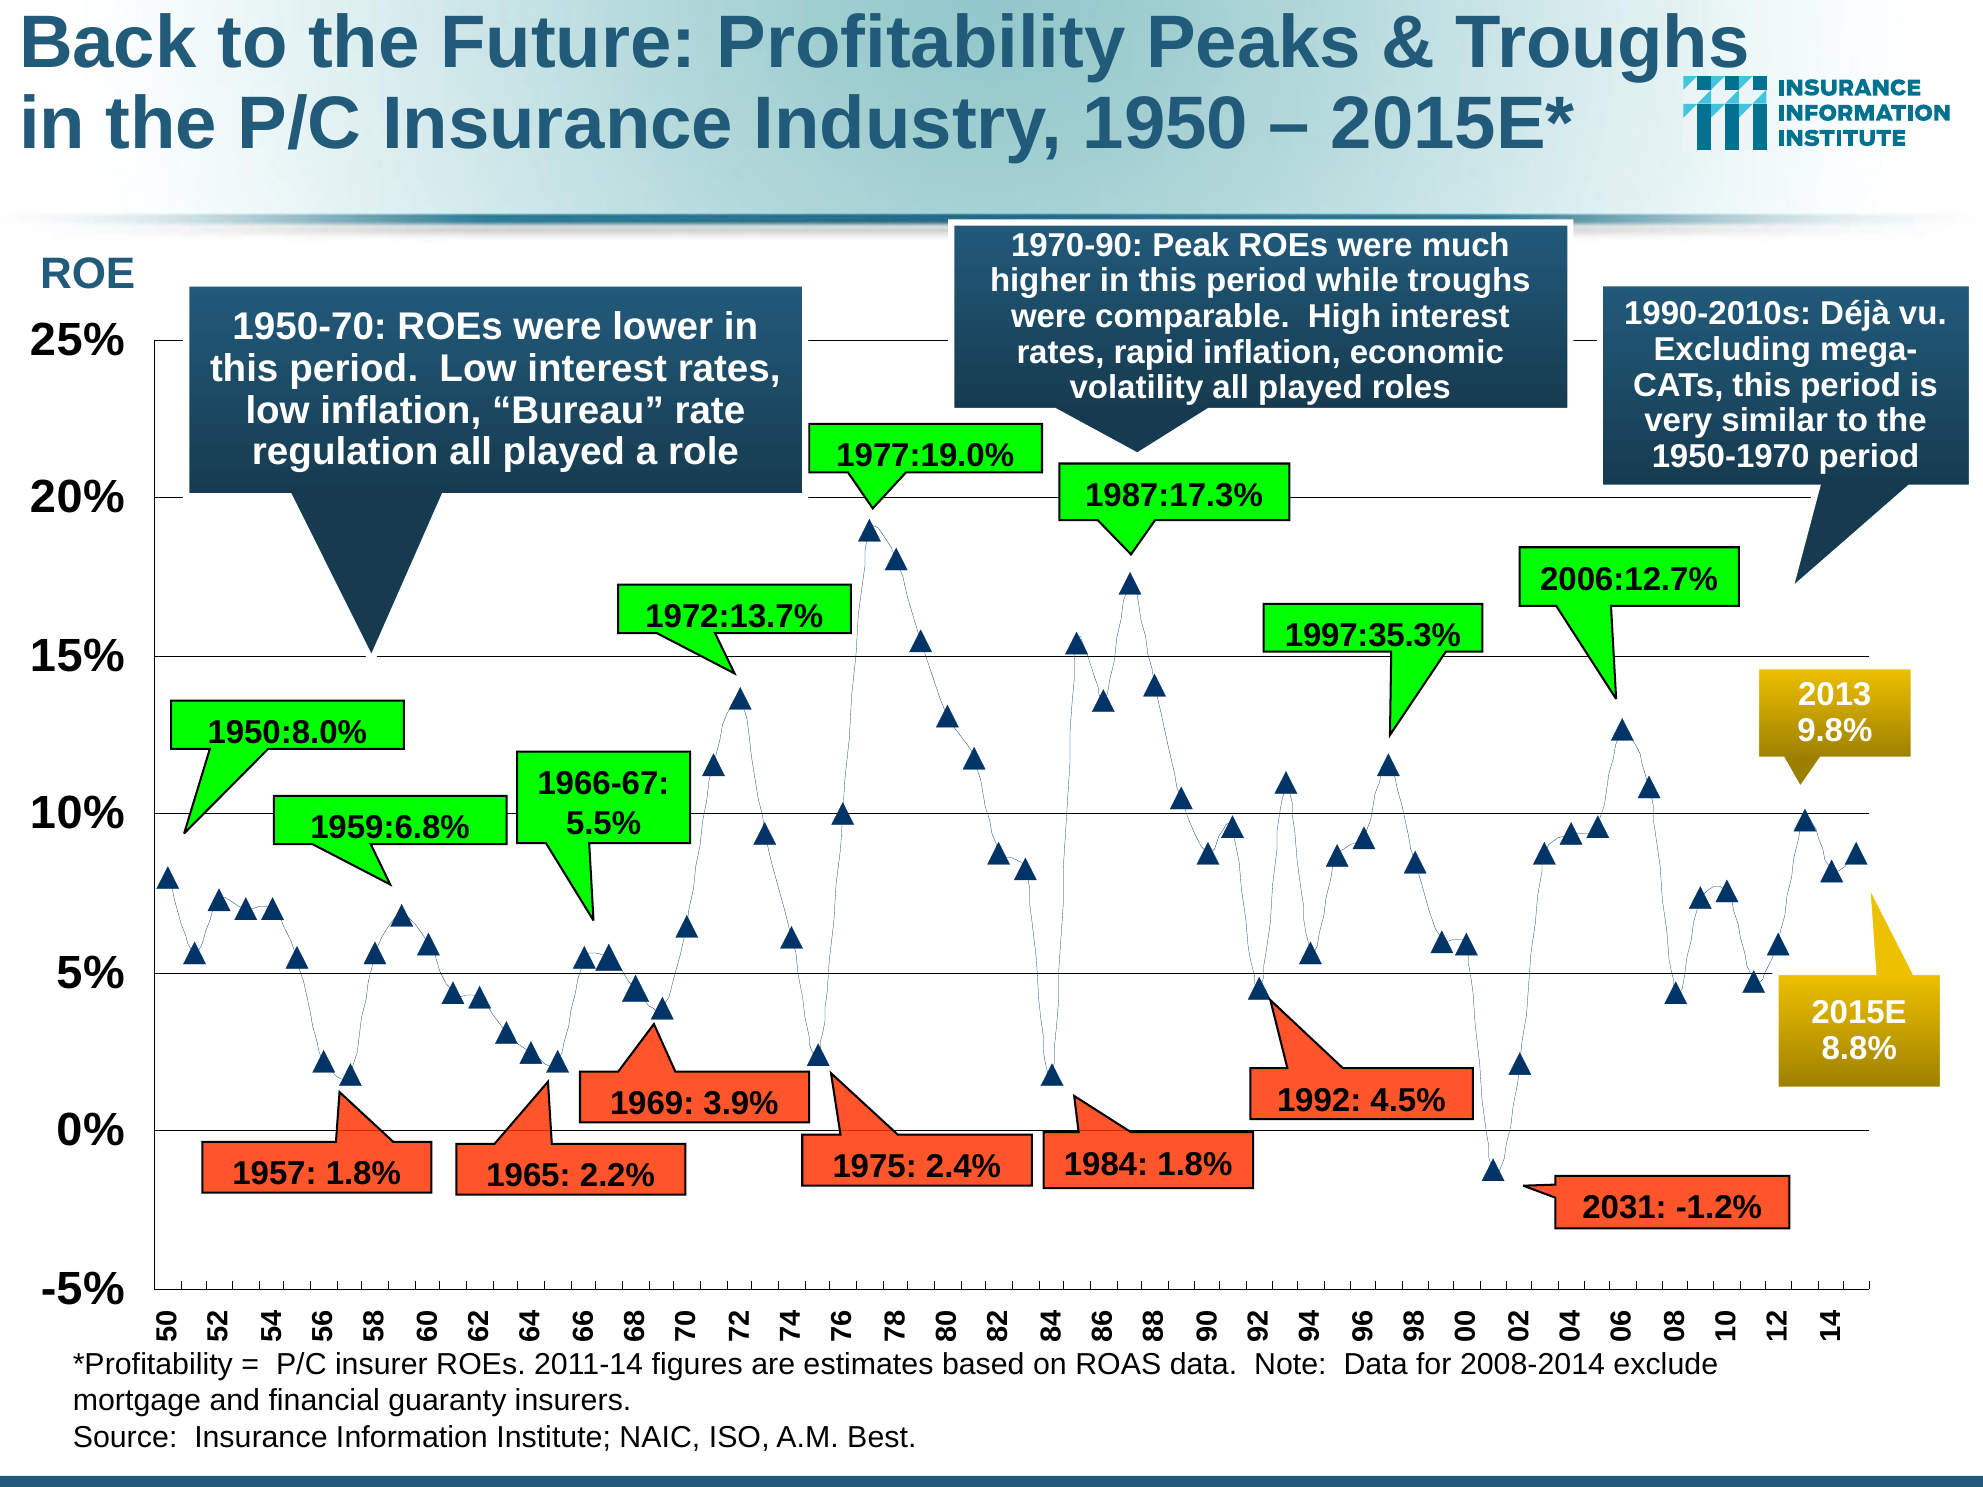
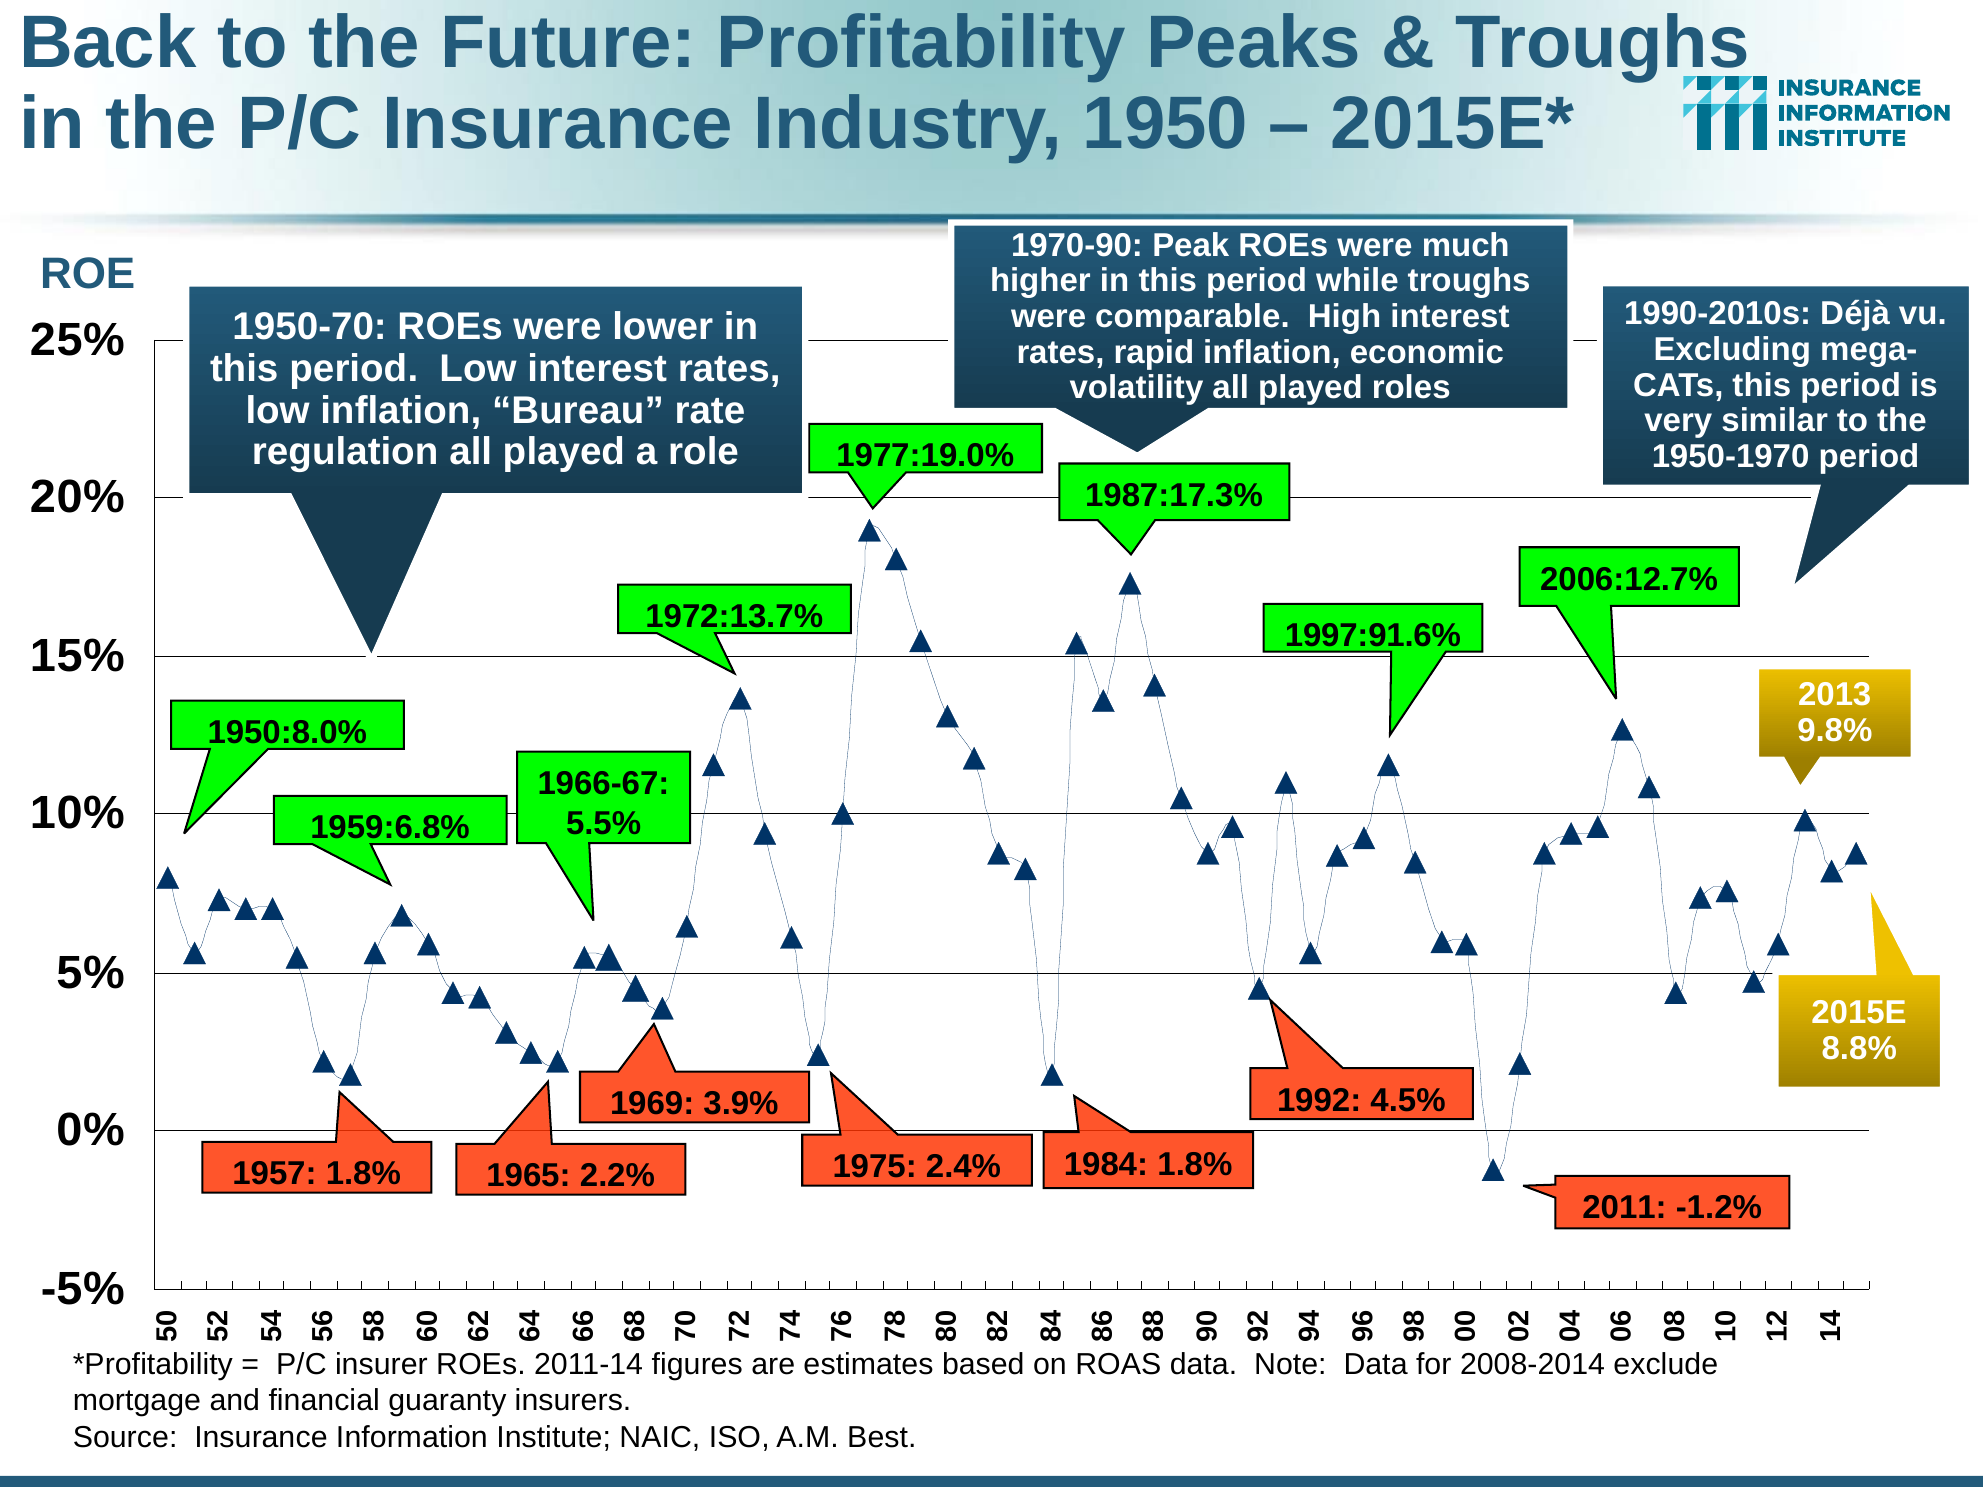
1997:35.3%: 1997:35.3% -> 1997:91.6%
2031: 2031 -> 2011
